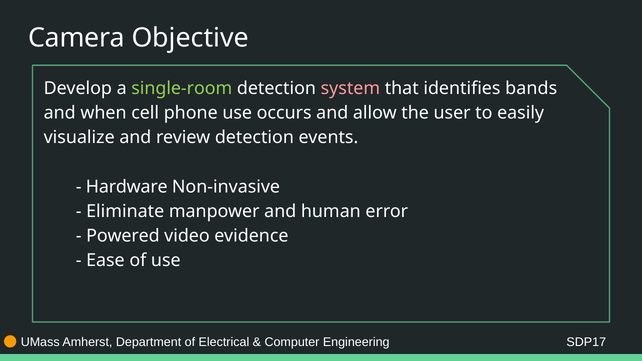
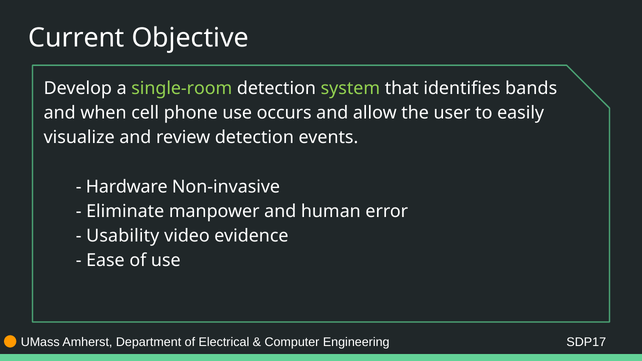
Camera: Camera -> Current
system colour: pink -> light green
Powered: Powered -> Usability
